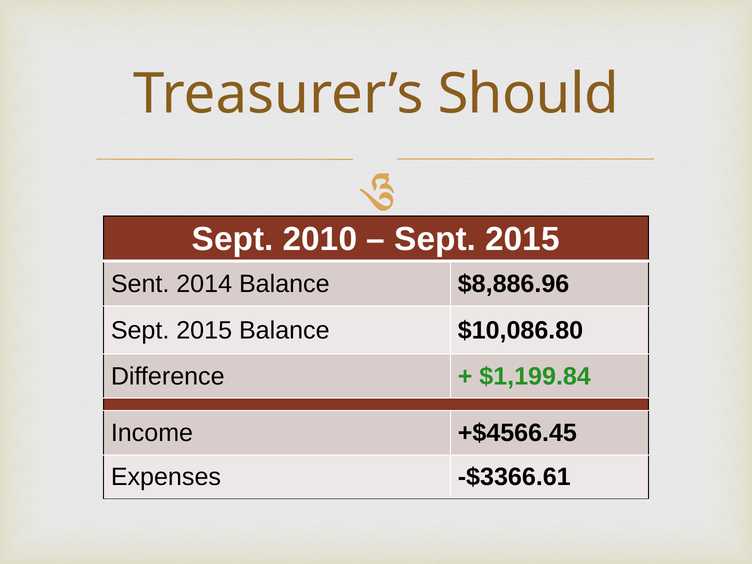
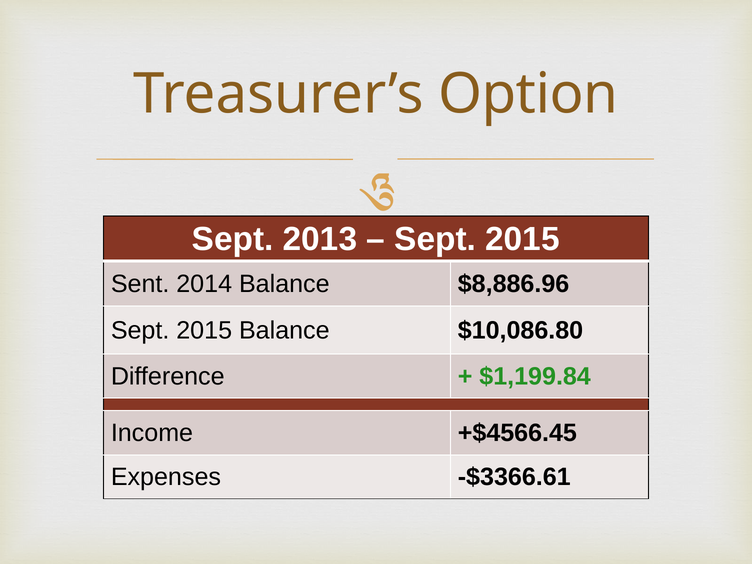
Should: Should -> Option
2010: 2010 -> 2013
